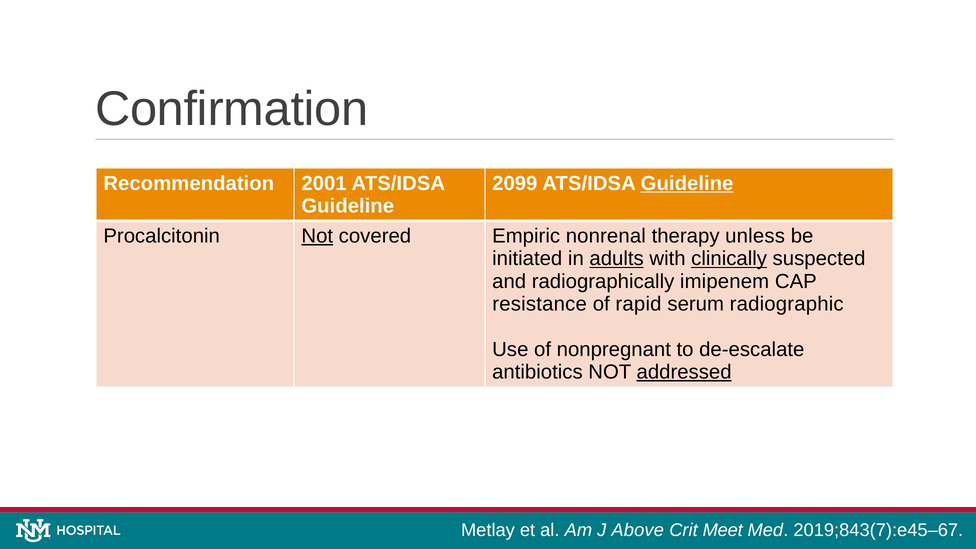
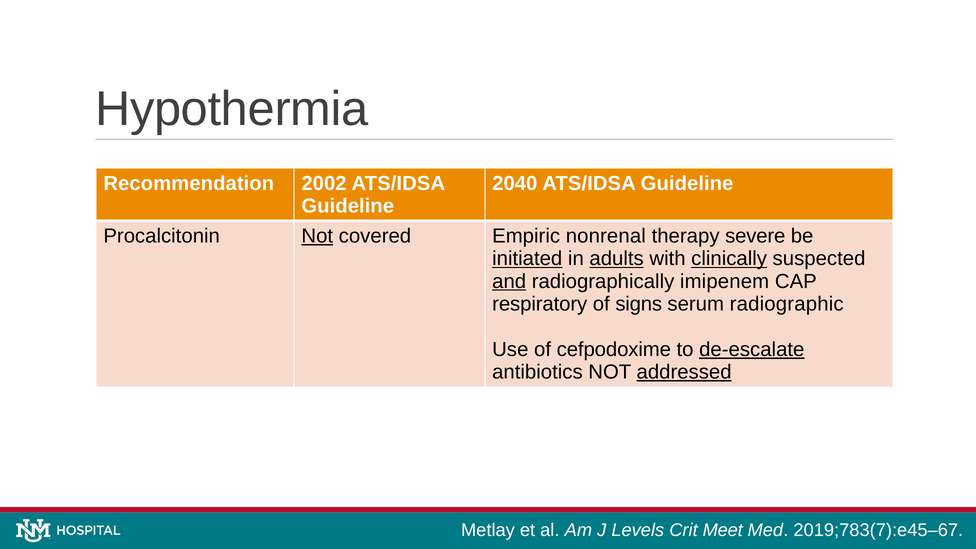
Confirmation: Confirmation -> Hypothermia
2001: 2001 -> 2002
2099: 2099 -> 2040
Guideline at (687, 183) underline: present -> none
unless: unless -> severe
initiated underline: none -> present
and underline: none -> present
resistance: resistance -> respiratory
rapid: rapid -> signs
nonpregnant: nonpregnant -> cefpodoxime
de-escalate underline: none -> present
Above: Above -> Levels
2019;843(7):e45–67: 2019;843(7):e45–67 -> 2019;783(7):e45–67
